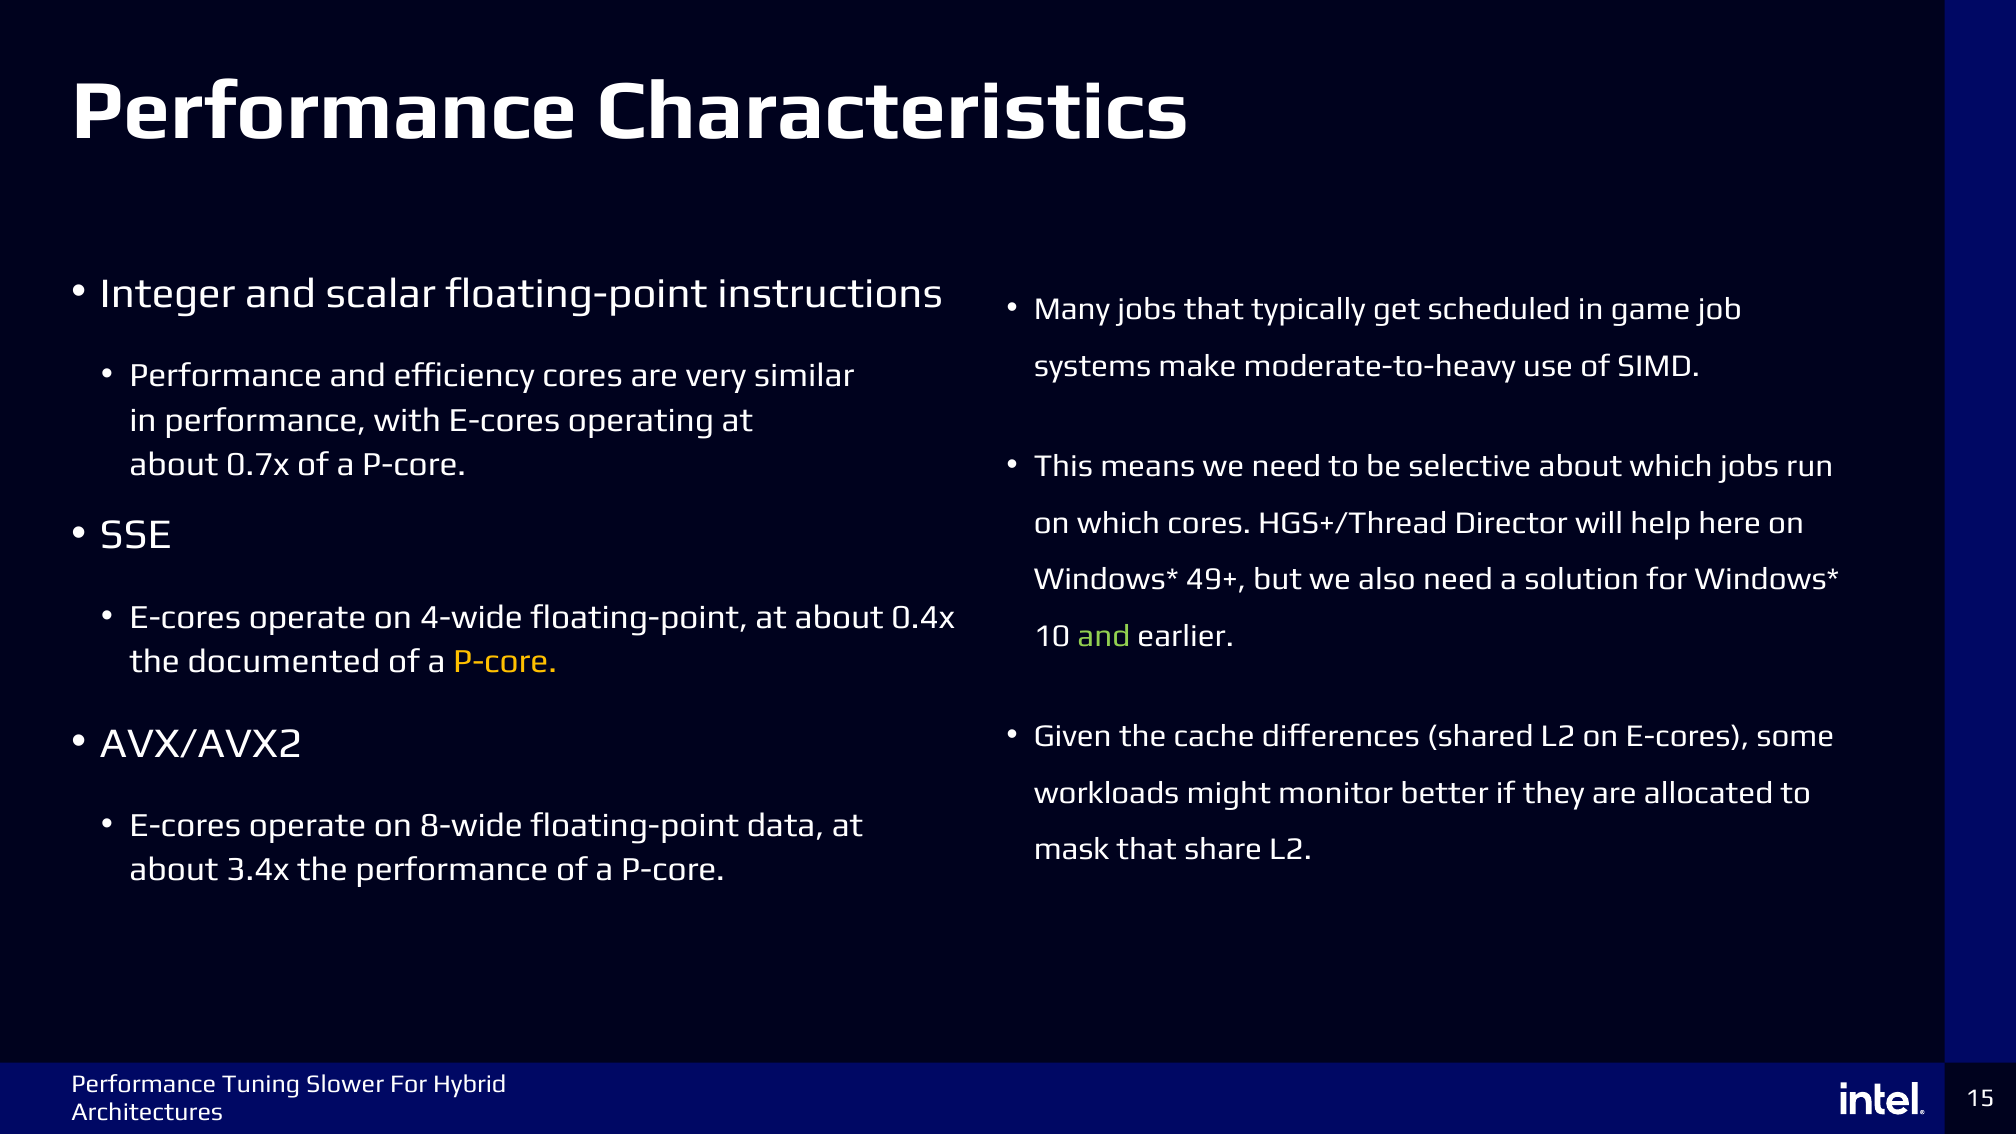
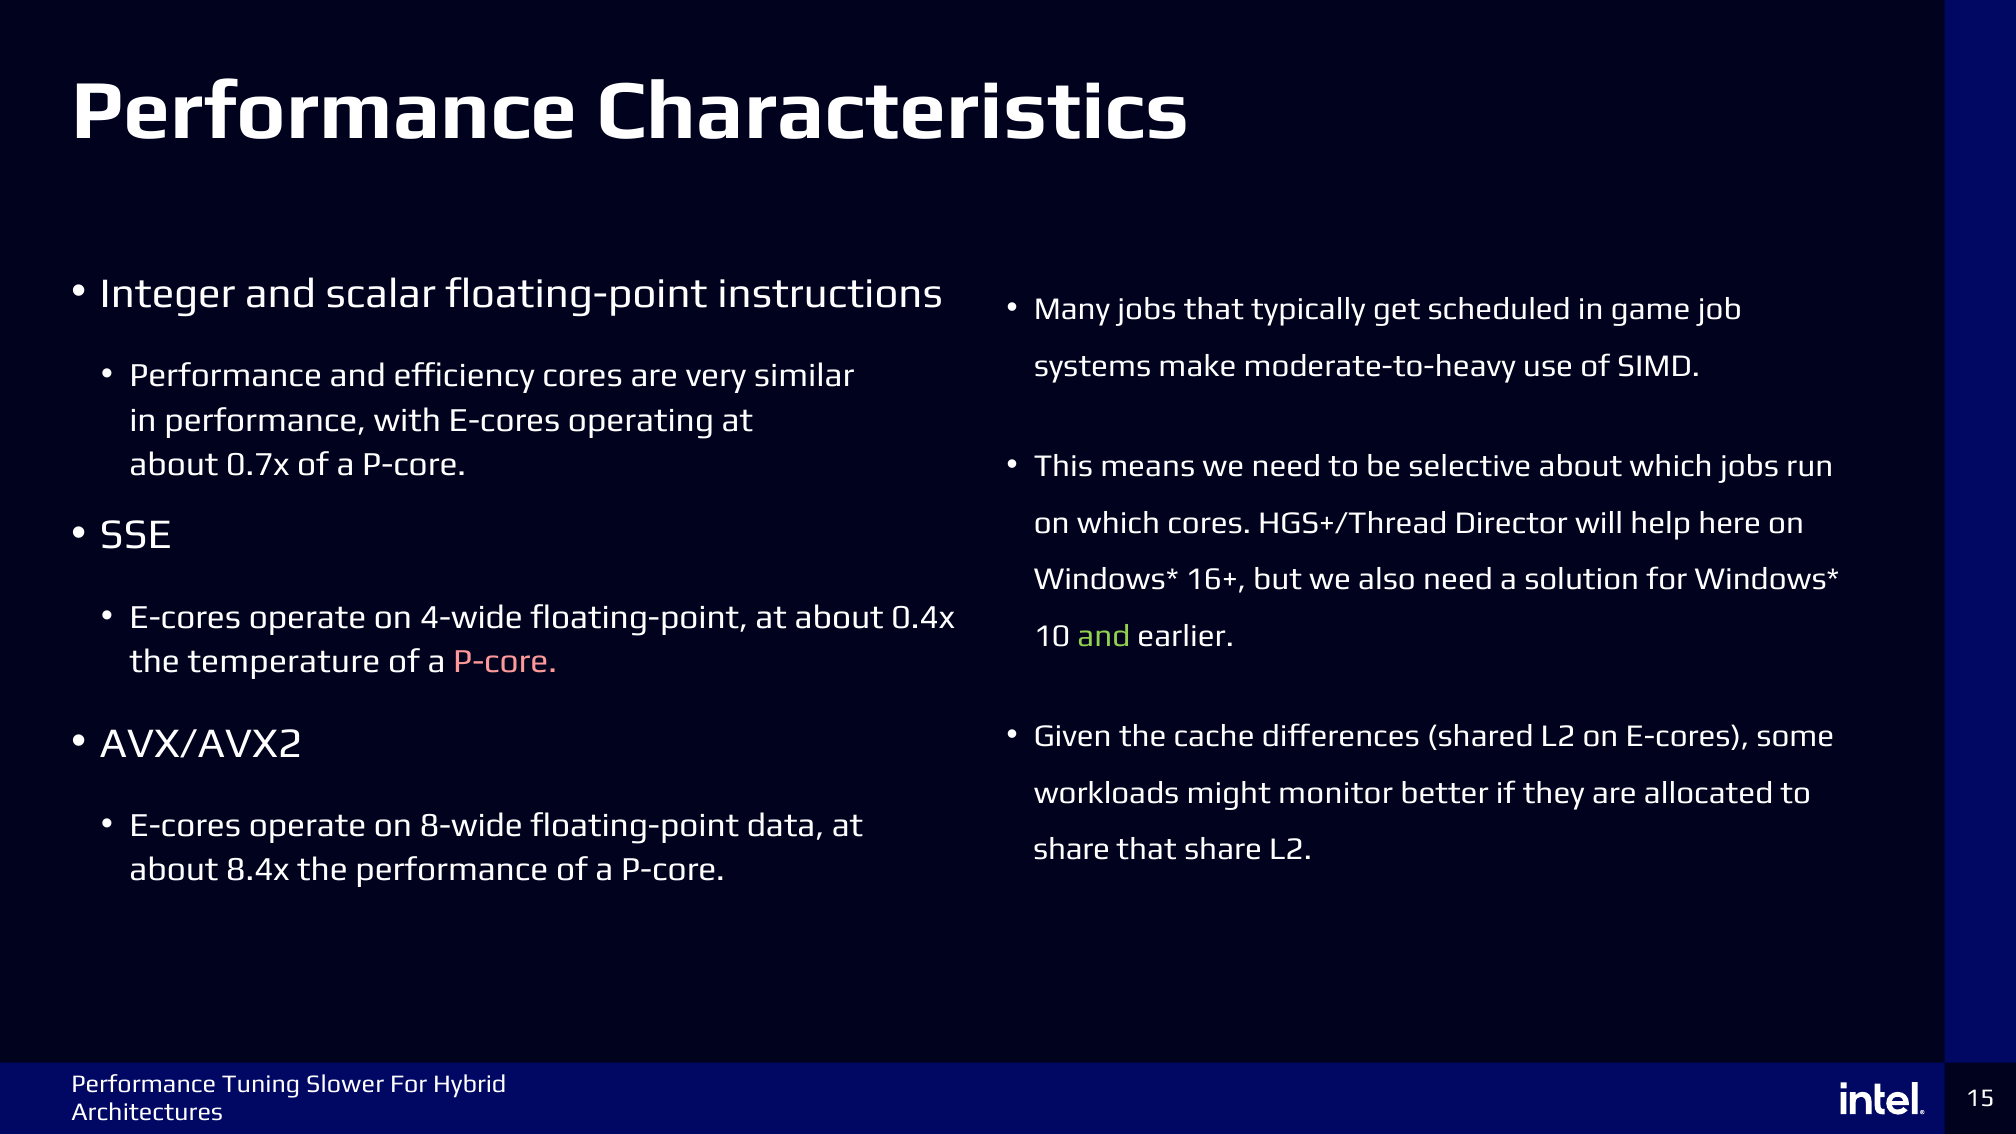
49+: 49+ -> 16+
documented: documented -> temperature
P-core at (505, 661) colour: yellow -> pink
mask at (1072, 849): mask -> share
3.4x: 3.4x -> 8.4x
